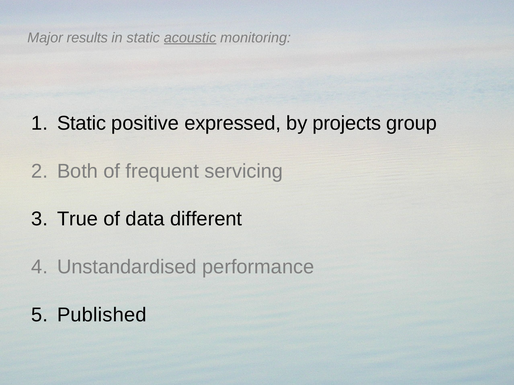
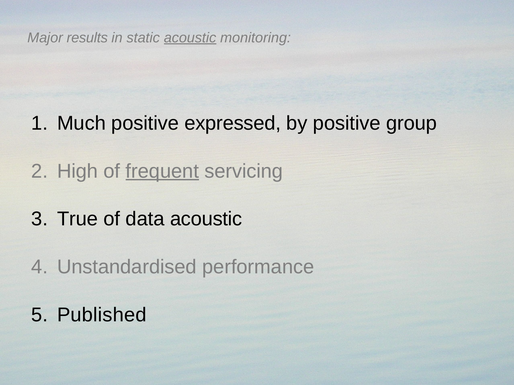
Static at (82, 123): Static -> Much
by projects: projects -> positive
Both: Both -> High
frequent underline: none -> present
data different: different -> acoustic
